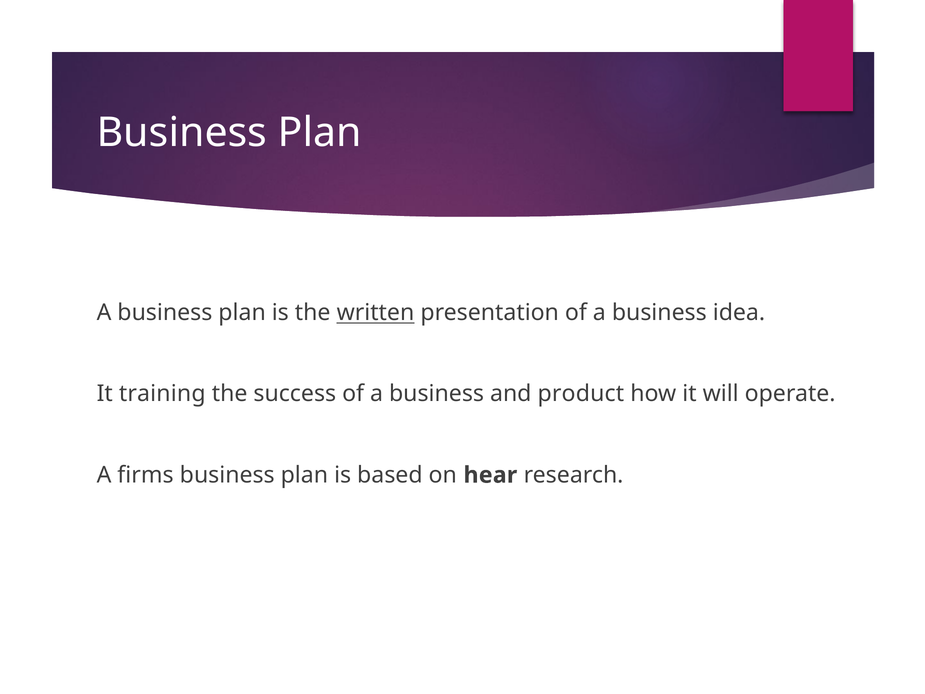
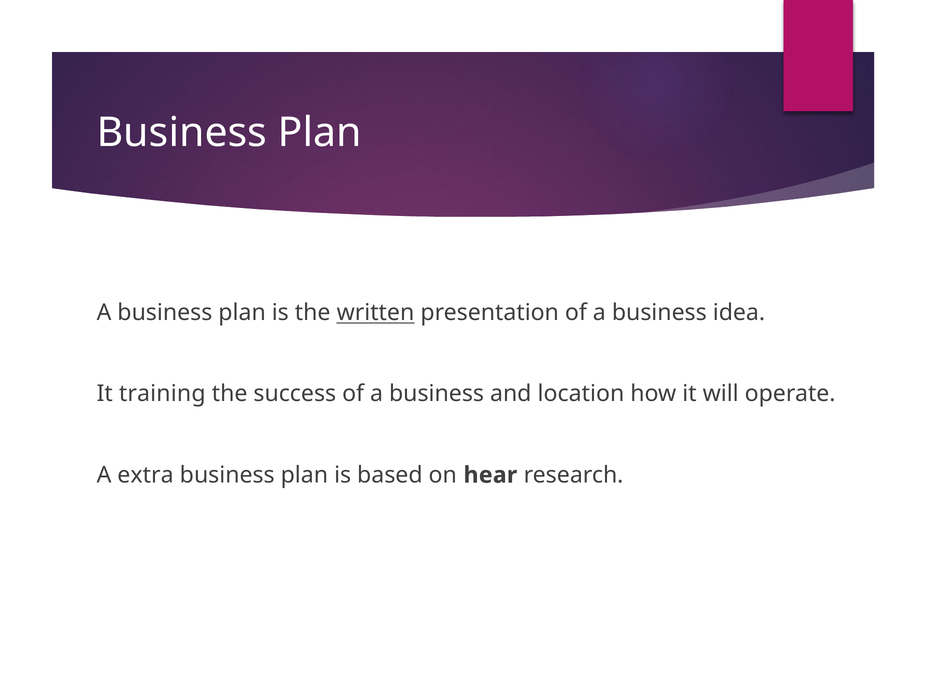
product: product -> location
firms: firms -> extra
